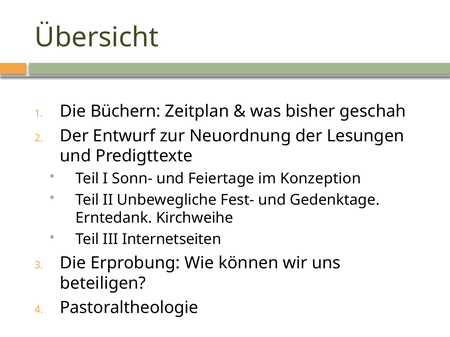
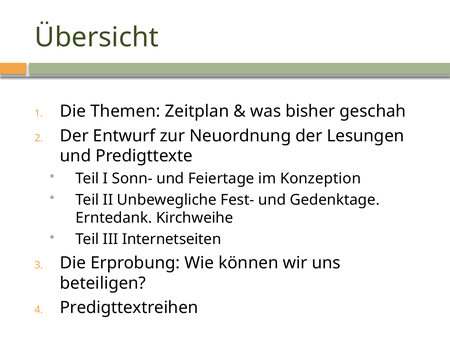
Büchern: Büchern -> Themen
Pastoraltheologie: Pastoraltheologie -> Predigttextreihen
